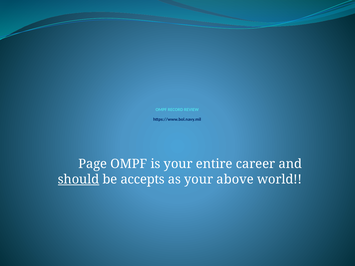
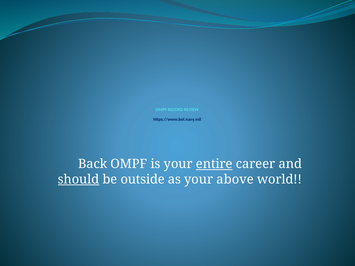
Page: Page -> Back
entire underline: none -> present
accepts: accepts -> outside
